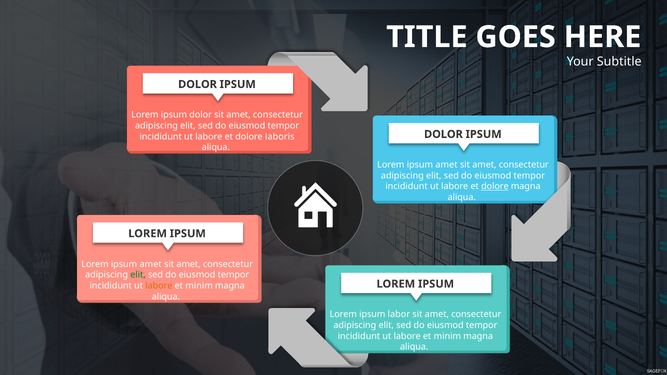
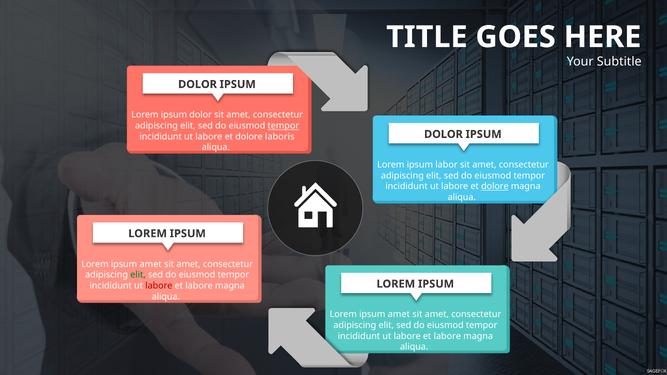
tempor at (283, 126) underline: none -> present
amet at (446, 165): amet -> labor
labore at (159, 286) colour: orange -> red
minim at (199, 286): minim -> labore
labor at (399, 315): labor -> amet
minim at (447, 336): minim -> labore
